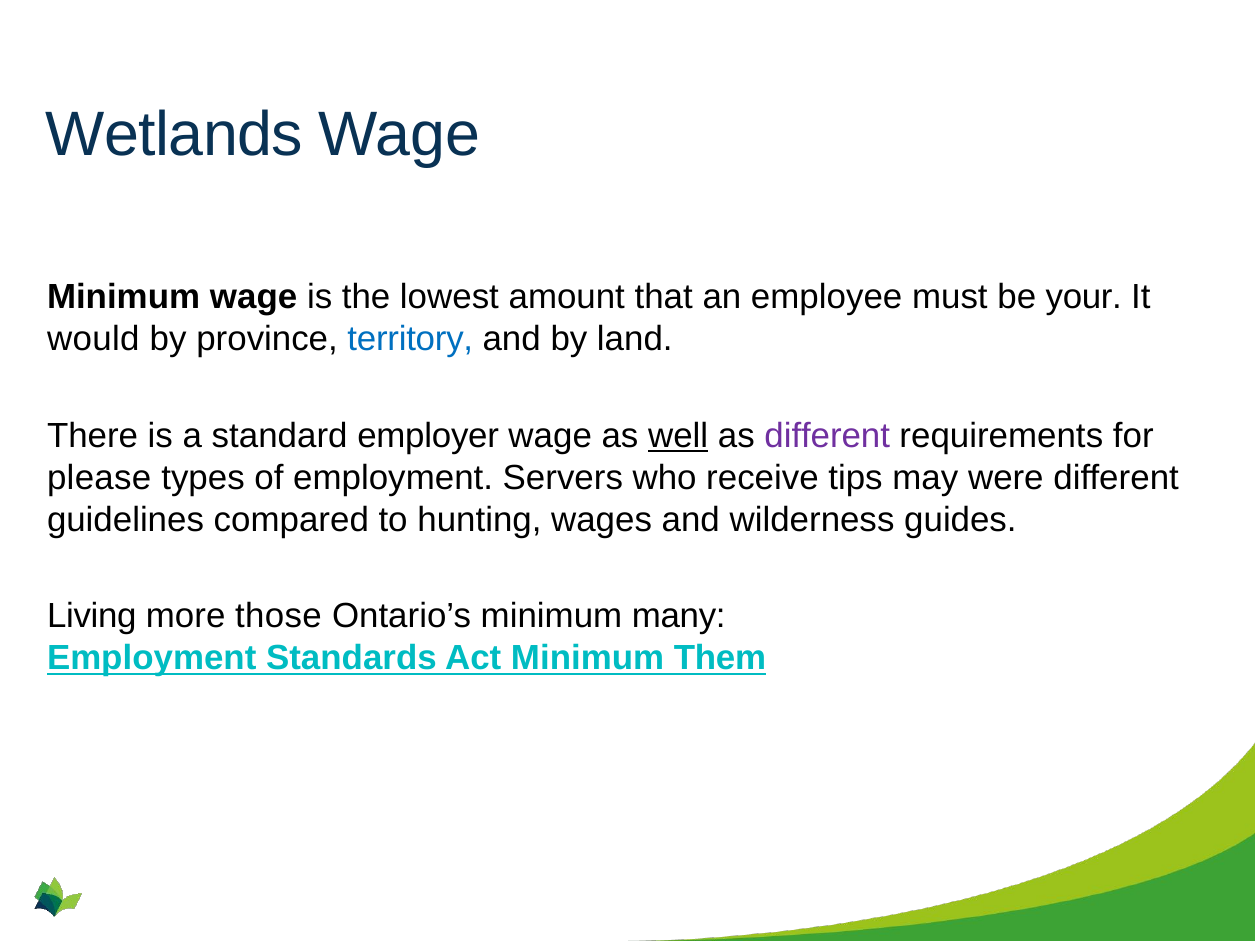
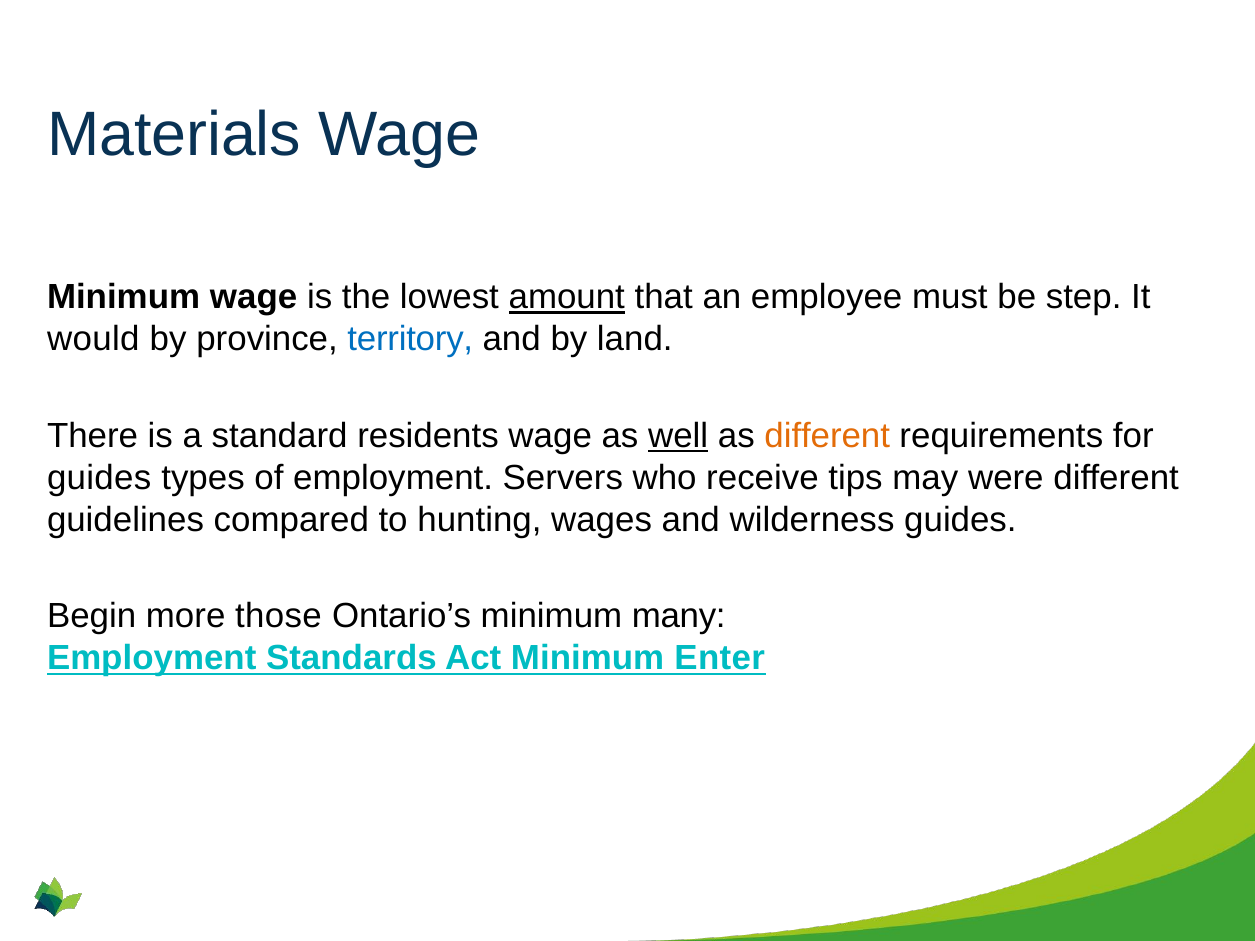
Wetlands: Wetlands -> Materials
amount underline: none -> present
your: your -> step
employer: employer -> residents
different at (827, 436) colour: purple -> orange
please at (99, 478): please -> guides
Living: Living -> Begin
Them: Them -> Enter
